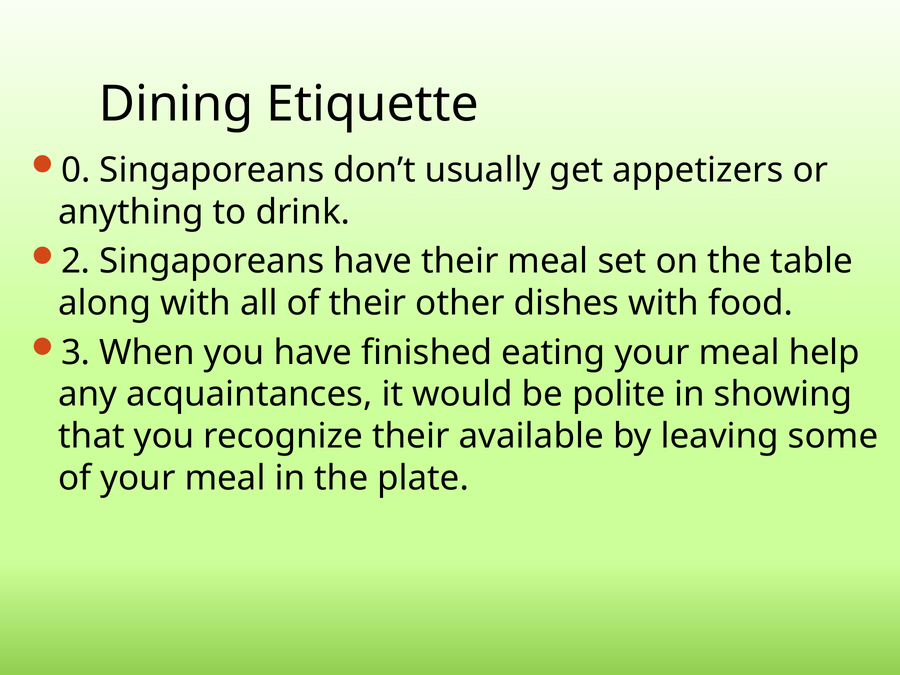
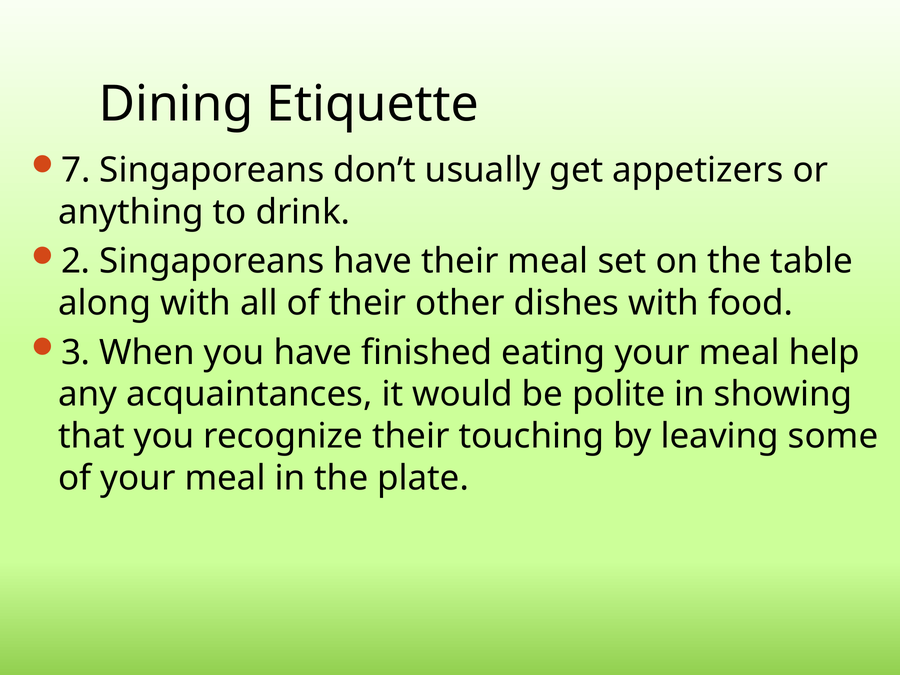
0: 0 -> 7
available: available -> touching
